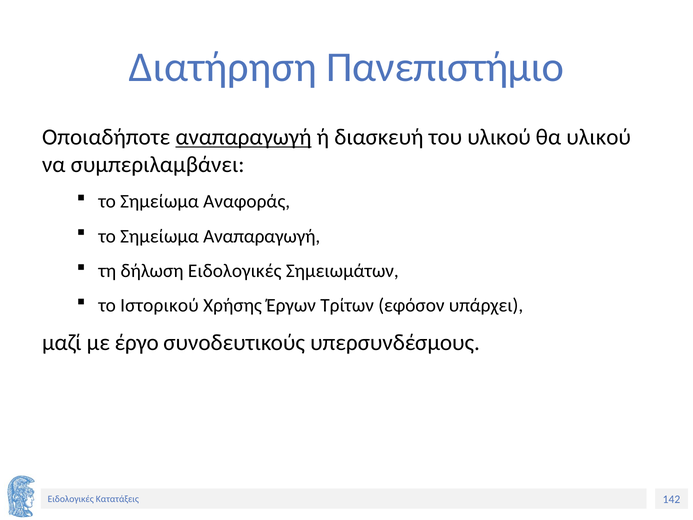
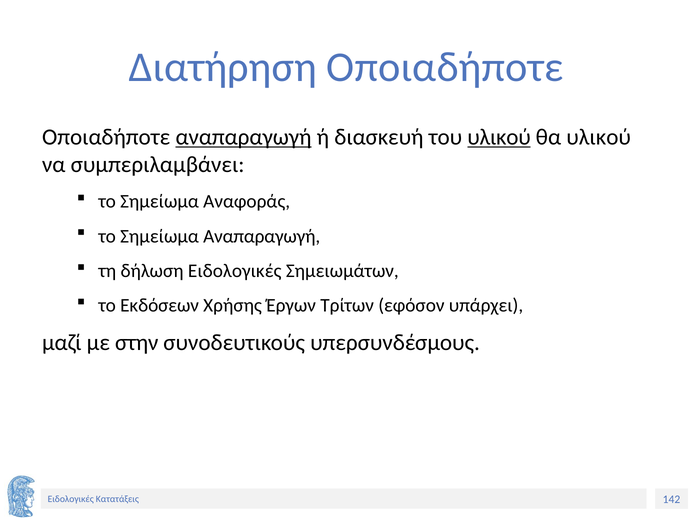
Διατήρηση Πανεπιστήμιο: Πανεπιστήμιο -> Οποιαδήποτε
υλικού at (499, 137) underline: none -> present
Ιστορικού: Ιστορικού -> Εκδόσεων
έργο: έργο -> στην
